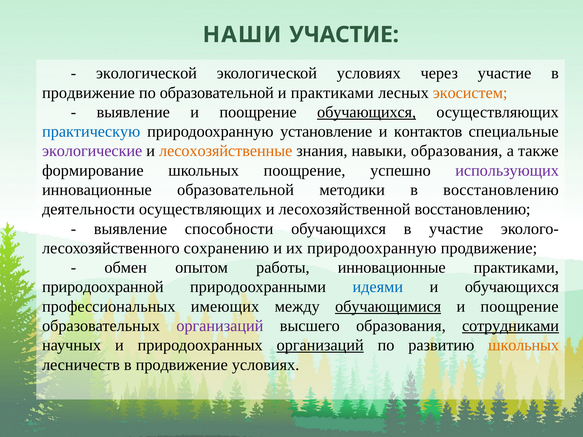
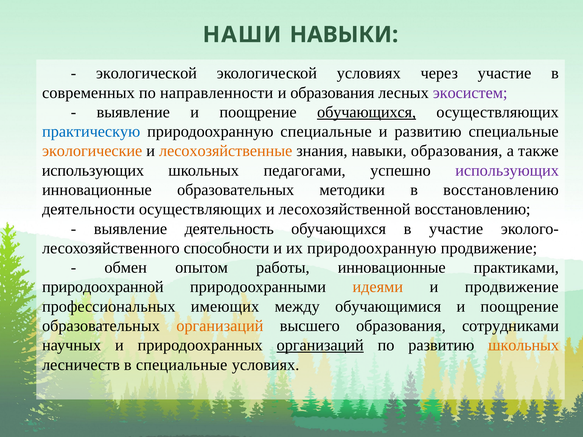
НАШИ УЧАСТИЕ: УЧАСТИЕ -> НАВЫКИ
продвижение at (88, 93): продвижение -> современных
по образовательной: образовательной -> направленности
и практиками: практиками -> образования
экосистем colour: orange -> purple
природоохранную установление: установление -> специальные
и контактов: контактов -> развитию
экологические colour: purple -> orange
формирование at (93, 170): формирование -> использующих
школьных поощрение: поощрение -> педагогами
инновационные образовательной: образовательной -> образовательных
способности: способности -> деятельность
сохранению: сохранению -> способности
идеями colour: blue -> orange
и обучающихся: обучающихся -> продвижение
обучающимися underline: present -> none
организаций at (220, 326) colour: purple -> orange
сотрудниками underline: present -> none
лесничеств в продвижение: продвижение -> специальные
